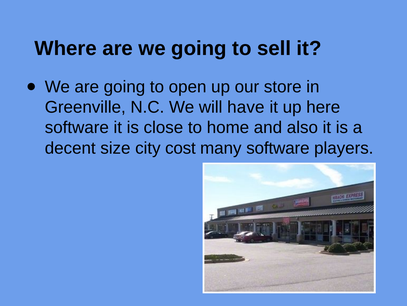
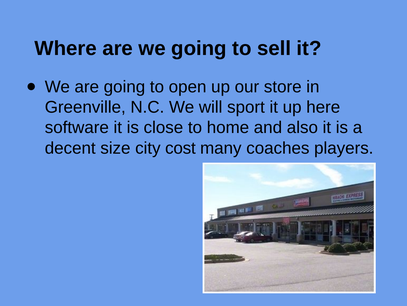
have: have -> sport
many software: software -> coaches
